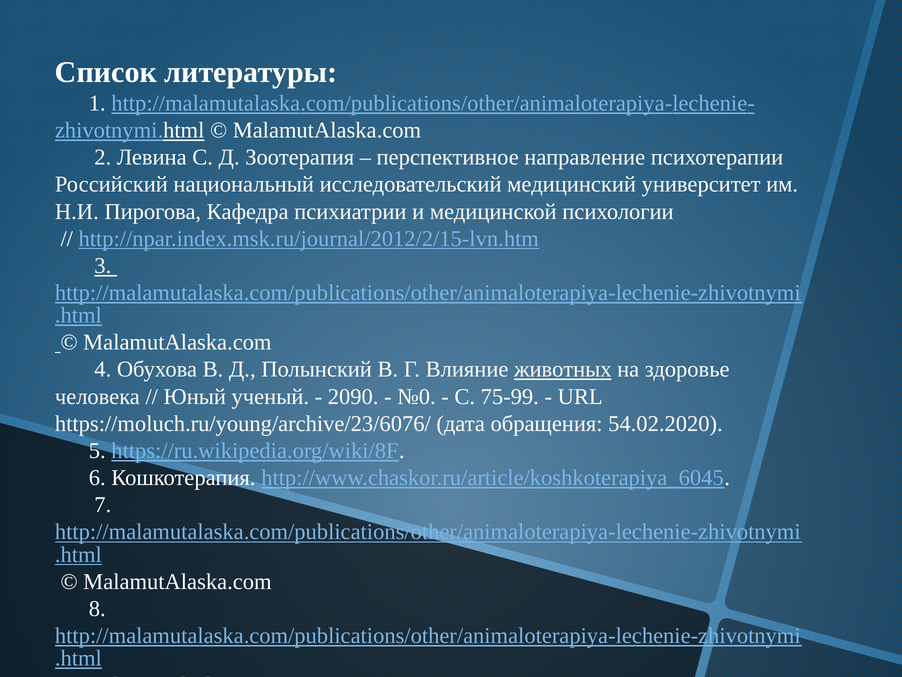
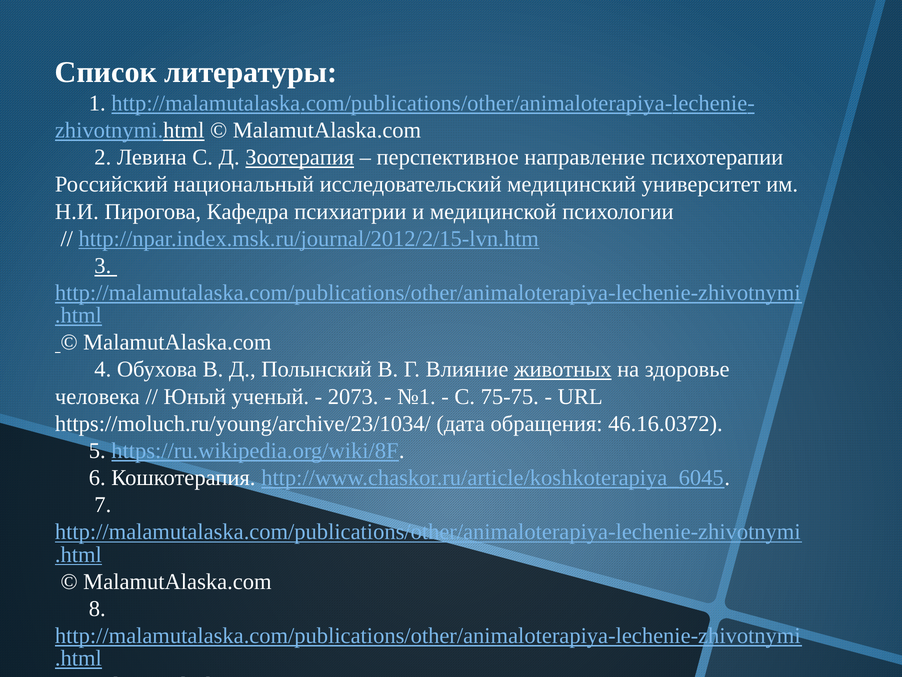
Зоотерапия underline: none -> present
2090: 2090 -> 2073
№0: №0 -> №1
75-99: 75-99 -> 75-75
https://moluch.ru/young/archive/23/6076/: https://moluch.ru/young/archive/23/6076/ -> https://moluch.ru/young/archive/23/1034/
54.02.2020: 54.02.2020 -> 46.16.0372
